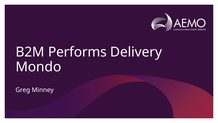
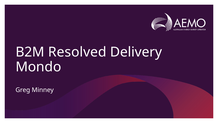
Performs: Performs -> Resolved
